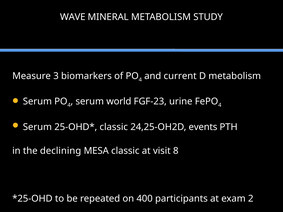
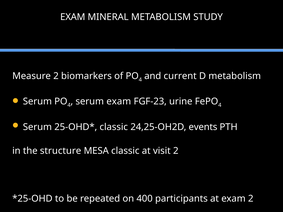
WAVE at (73, 17): WAVE -> EXAM
Measure 3: 3 -> 2
serum world: world -> exam
declining: declining -> structure
visit 8: 8 -> 2
